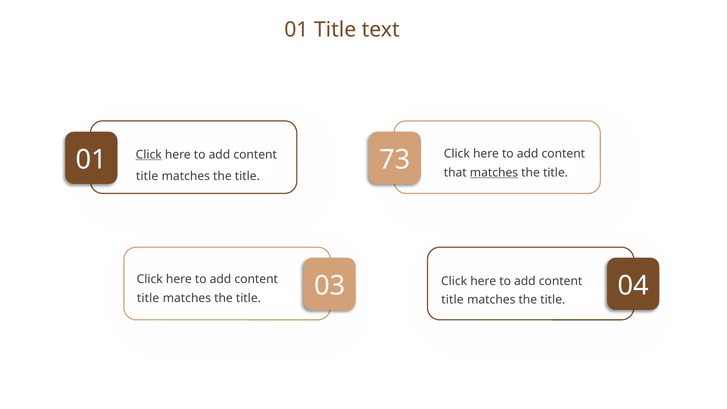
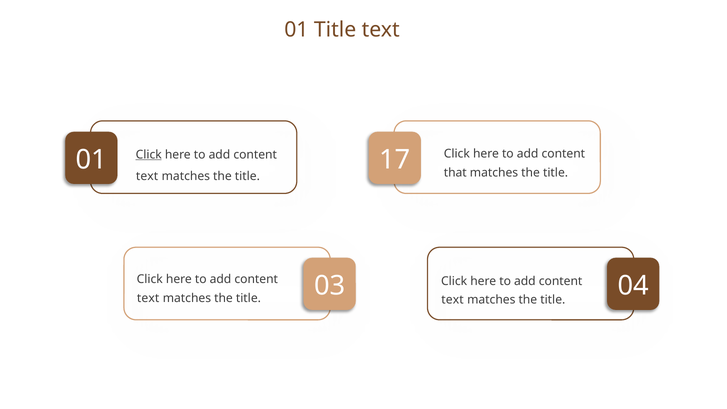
matches at (494, 173) underline: present -> none
title at (147, 176): title -> text
73: 73 -> 17
title at (148, 298): title -> text
title at (452, 300): title -> text
